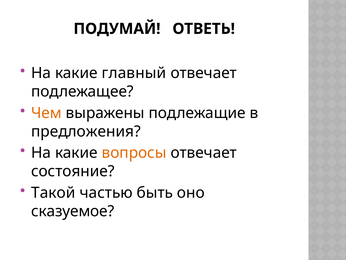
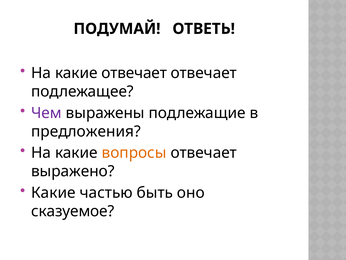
какие главный: главный -> отвечает
Чем colour: orange -> purple
состояние: состояние -> выражено
Такой at (53, 192): Такой -> Какие
